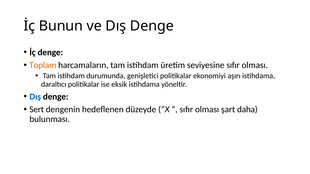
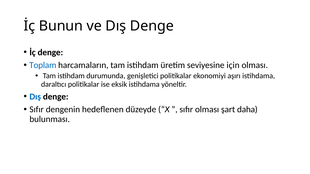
Toplam colour: orange -> blue
seviyesine sıfır: sıfır -> için
Sert at (37, 110): Sert -> Sıfır
